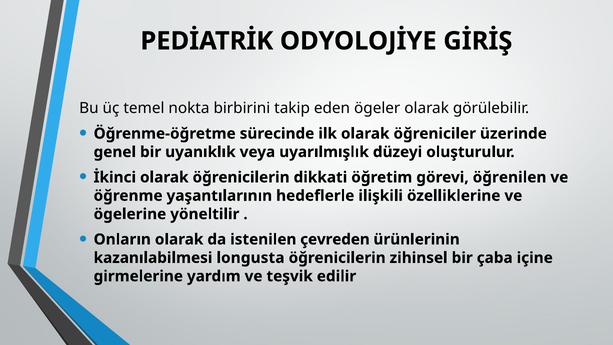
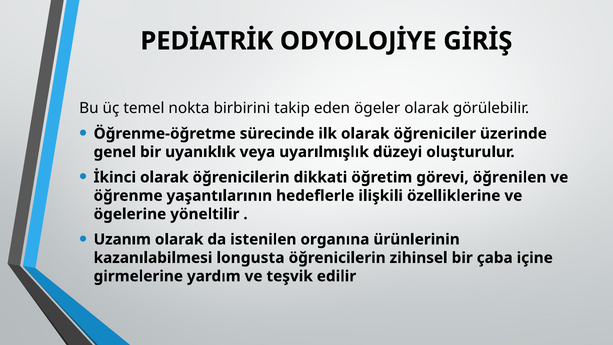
Onların: Onların -> Uzanım
çevreden: çevreden -> organına
